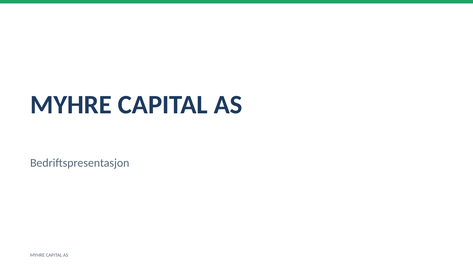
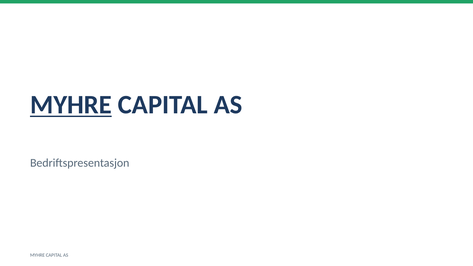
MYHRE at (71, 105) underline: none -> present
